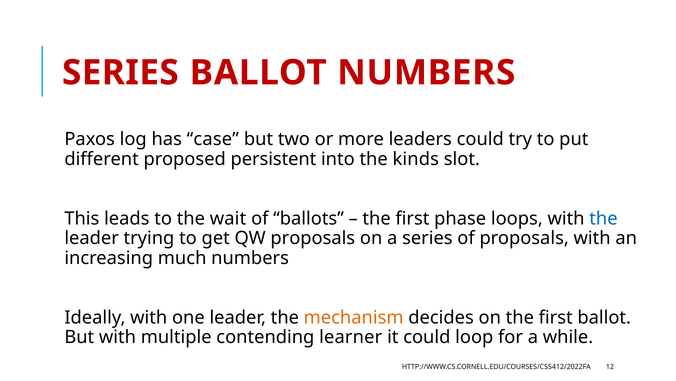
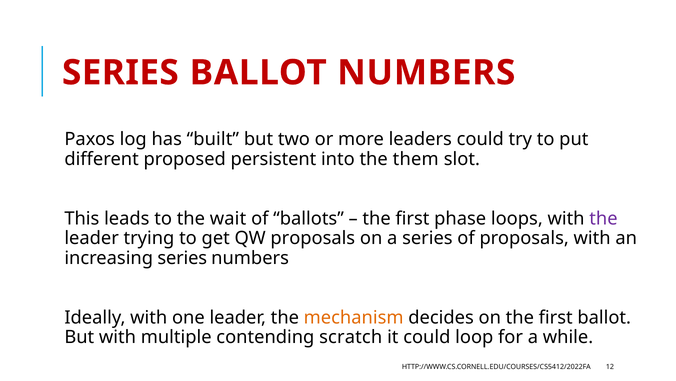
case: case -> built
kinds: kinds -> them
the at (603, 218) colour: blue -> purple
increasing much: much -> series
learner: learner -> scratch
